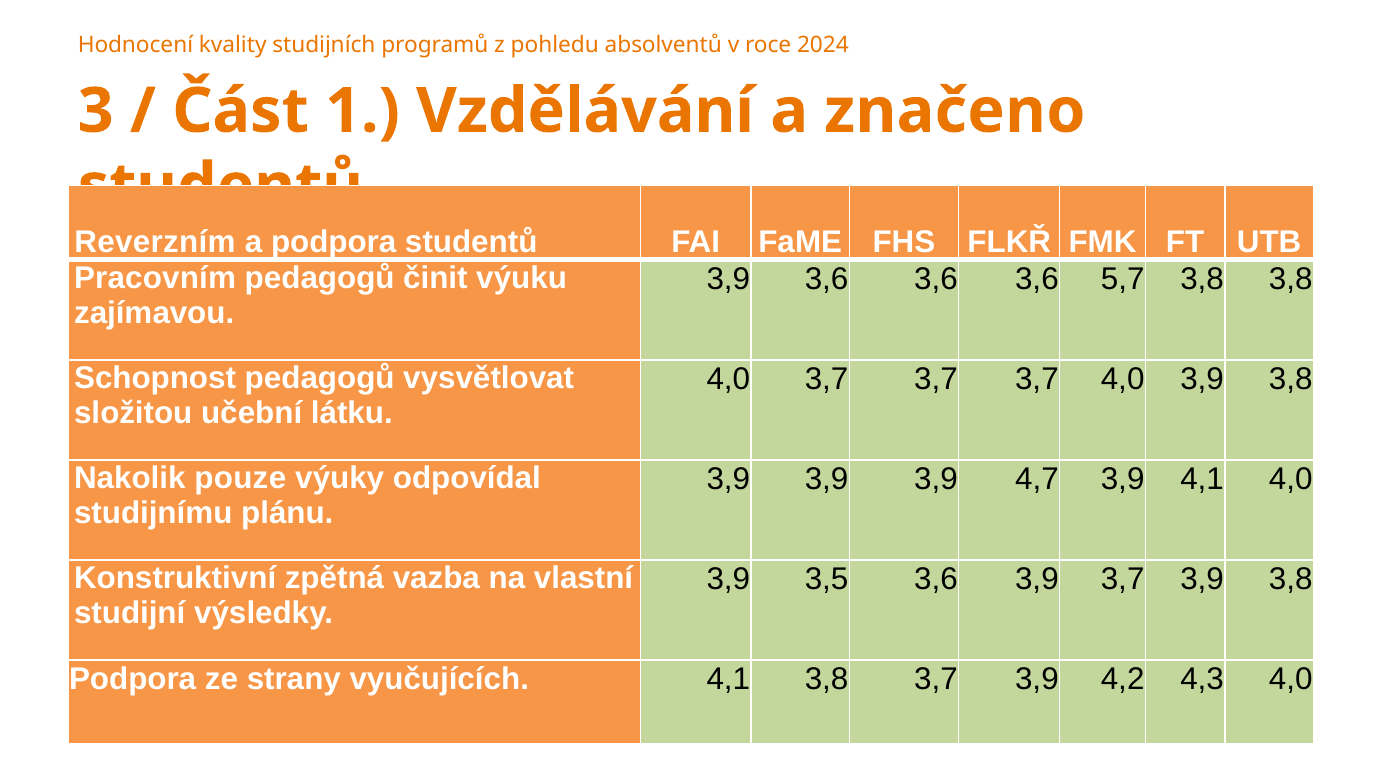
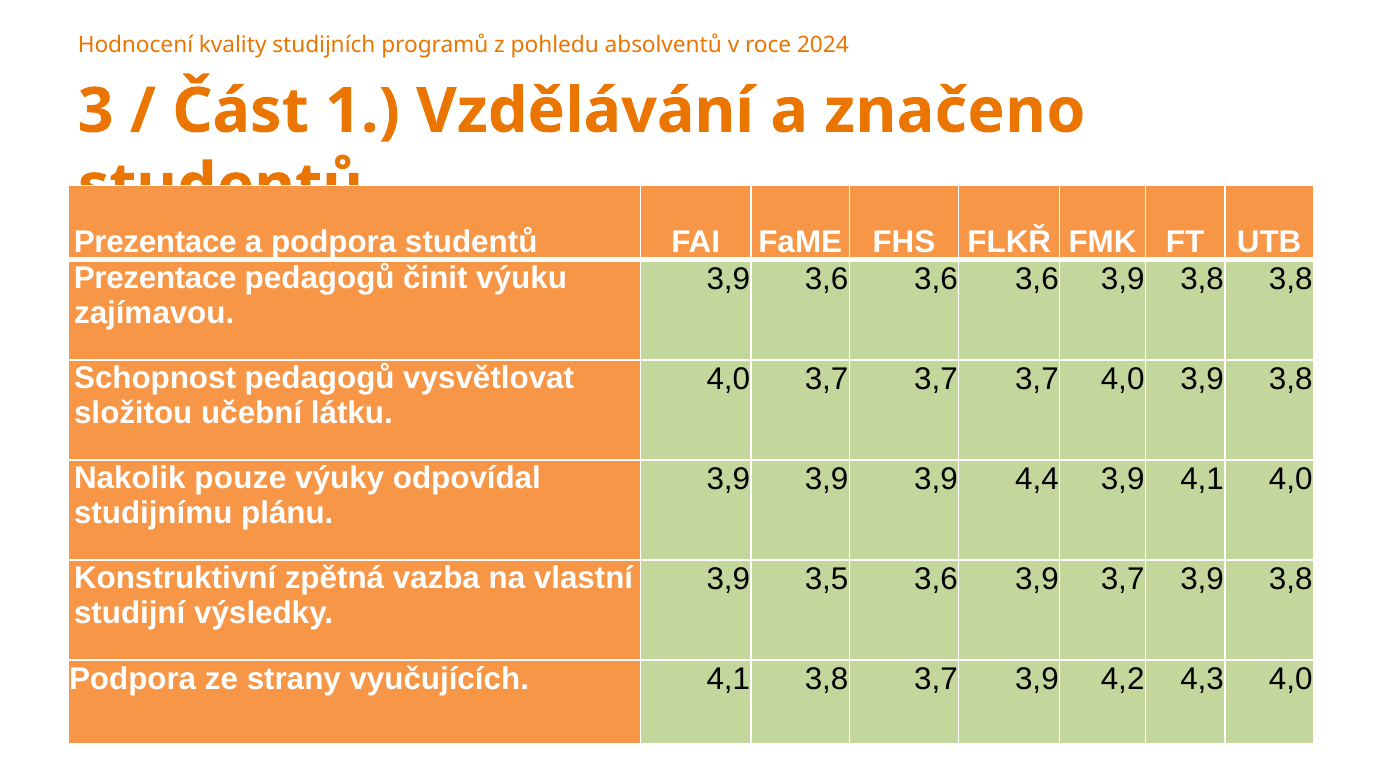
Reverzním at (155, 243): Reverzním -> Prezentace
Pracovním at (155, 278): Pracovním -> Prezentace
3,6 3,6 5,7: 5,7 -> 3,9
4,7: 4,7 -> 4,4
